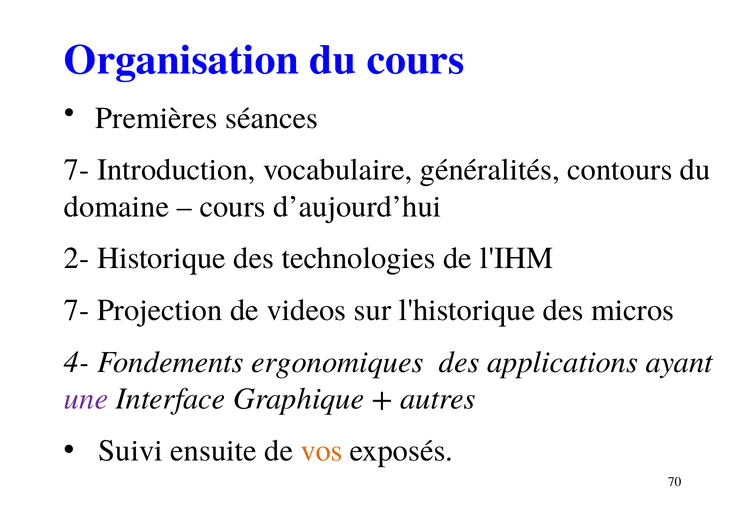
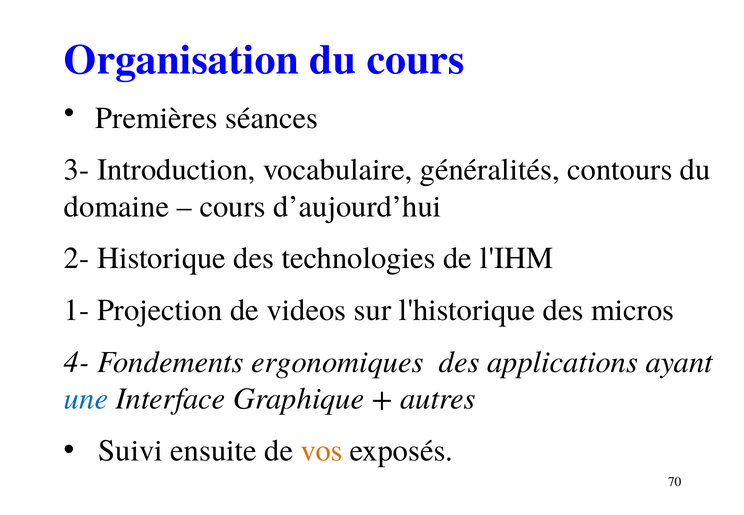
7- at (77, 170): 7- -> 3-
7- at (77, 310): 7- -> 1-
une colour: purple -> blue
